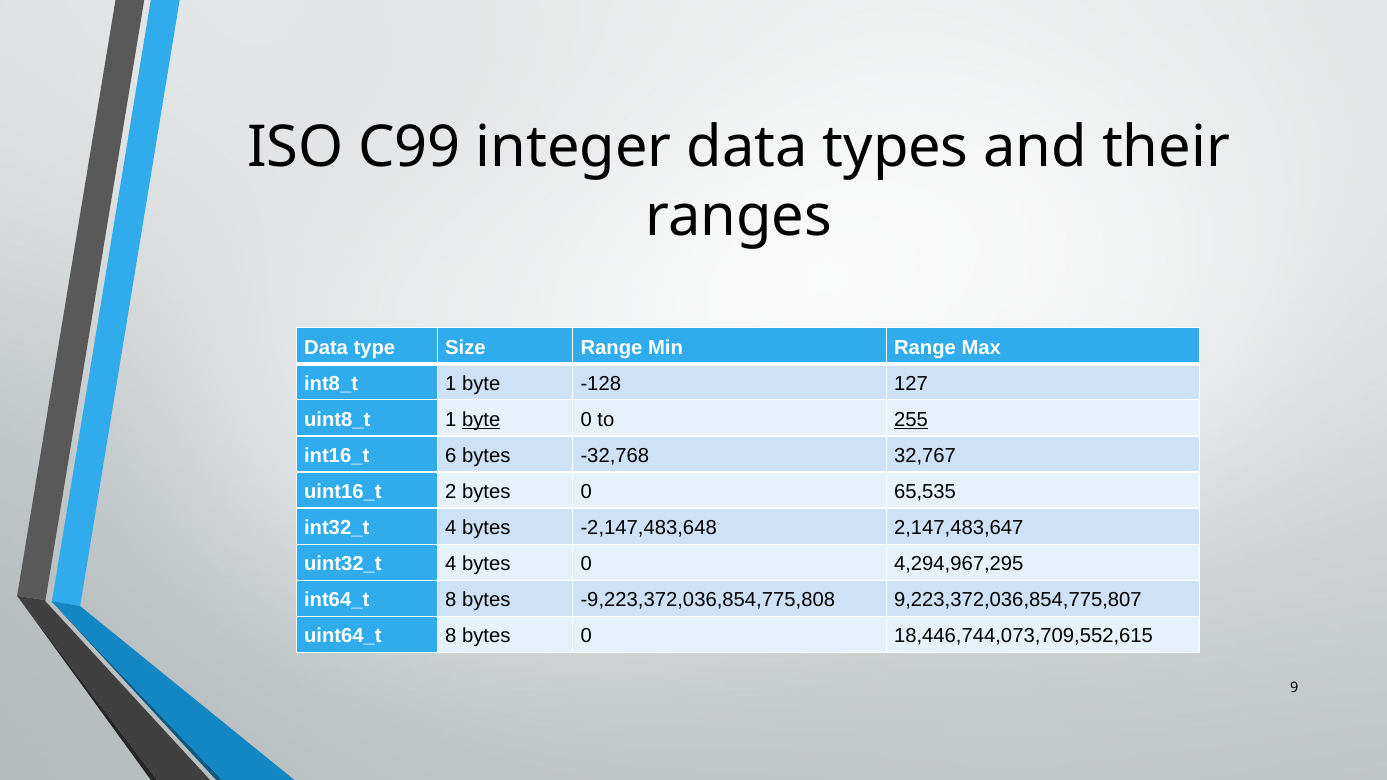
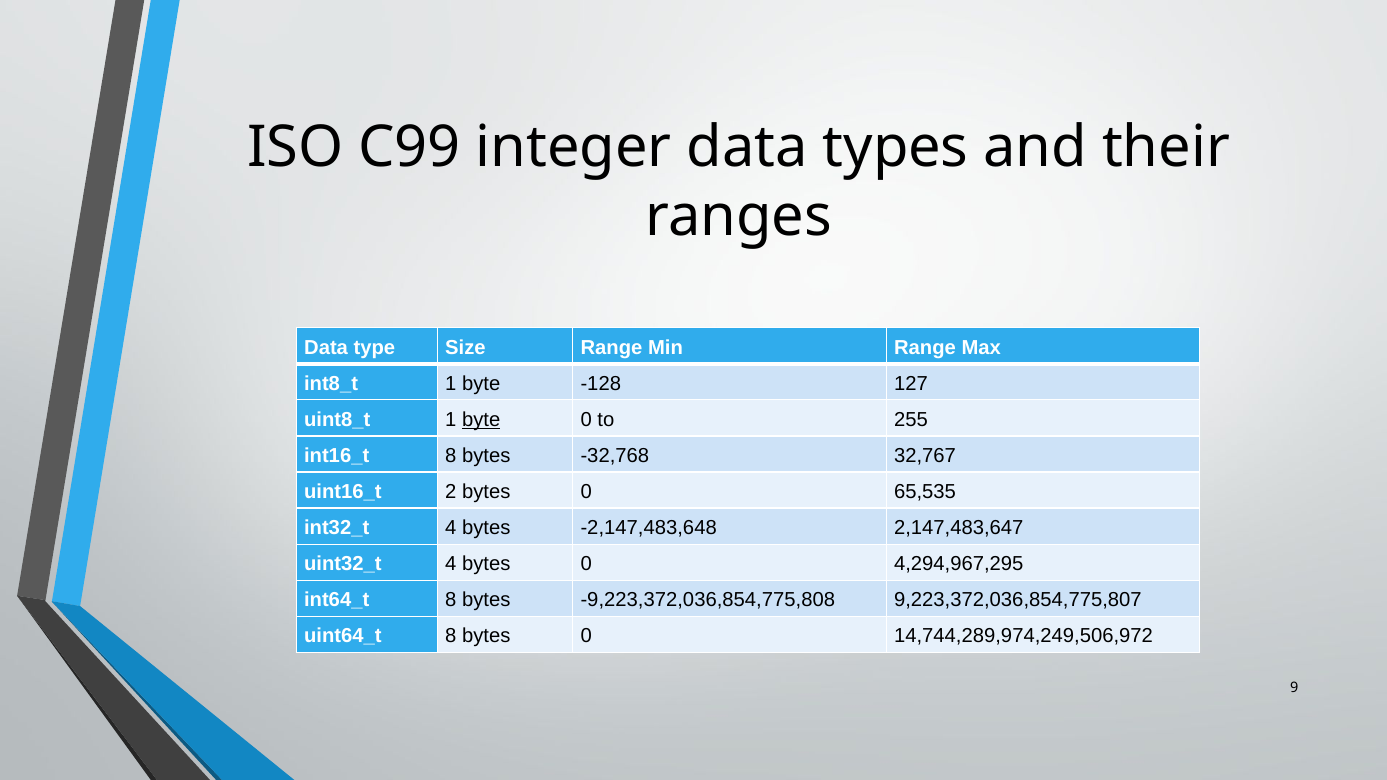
255 underline: present -> none
6 at (451, 456): 6 -> 8
18,446,744,073,709,552,615: 18,446,744,073,709,552,615 -> 14,744,289,974,249,506,972
